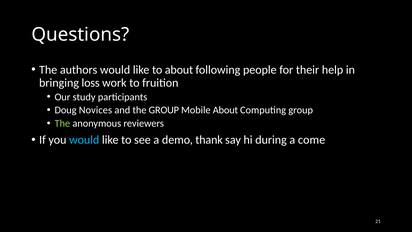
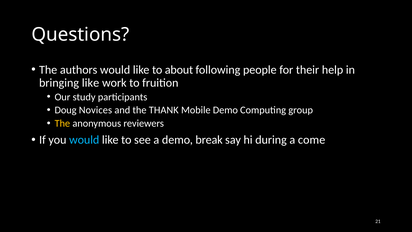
bringing loss: loss -> like
the GROUP: GROUP -> THANK
Mobile About: About -> Demo
The at (62, 123) colour: light green -> yellow
thank: thank -> break
